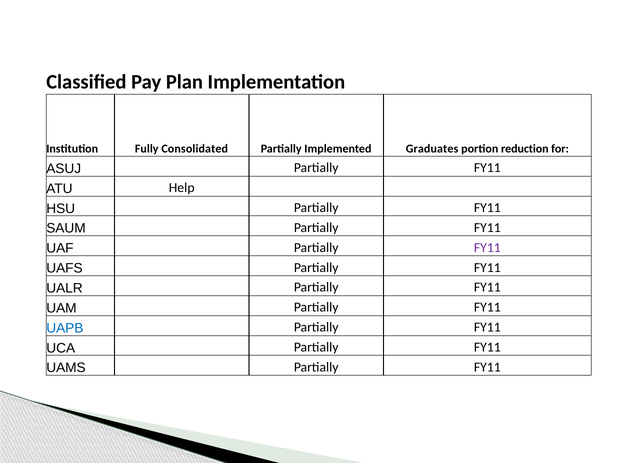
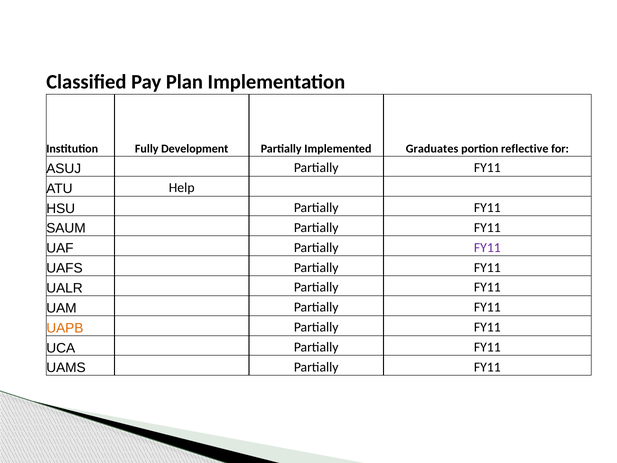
Consolidated: Consolidated -> Development
reduction: reduction -> reflective
UAPB colour: blue -> orange
